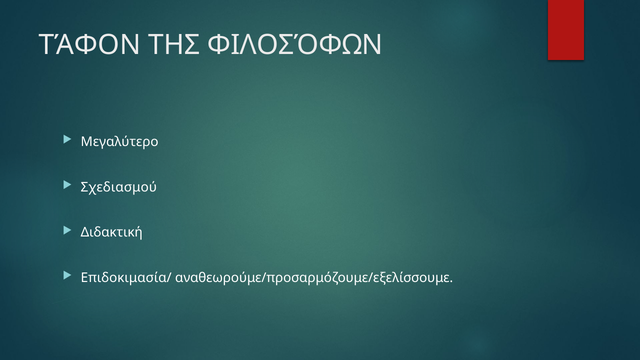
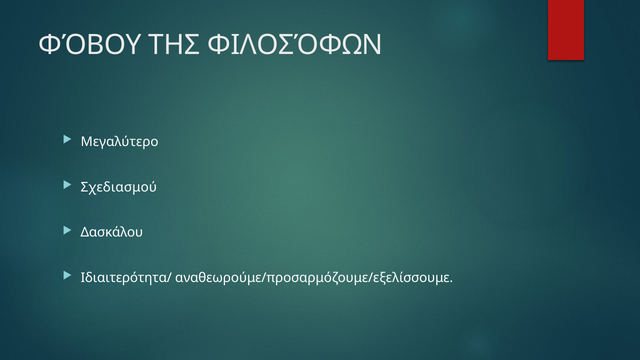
ΤΆΦΟΝ: ΤΆΦΟΝ -> ΦΌΒΟΥ
Διδακτική: Διδακτική -> Δασκάλου
Επιδοκιμασία/: Επιδοκιμασία/ -> Ιδιαιτερότητα/
